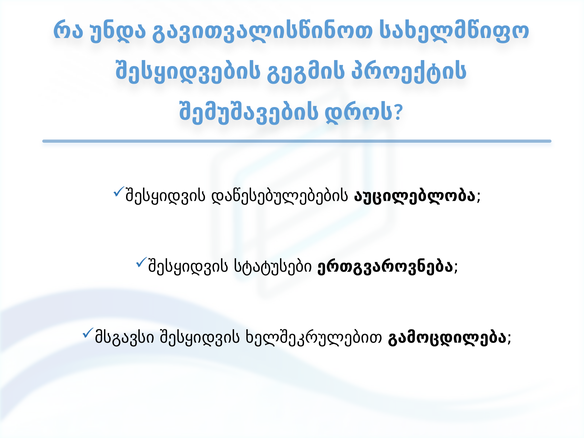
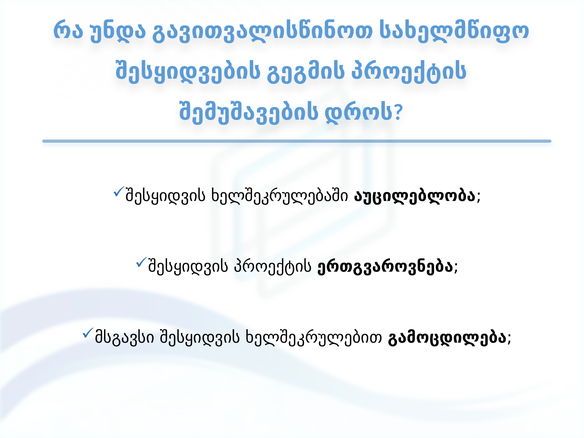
დაწესებულებების: დაწესებულებების -> ხელშეკრულებაში
სტატუსები: სტატუსები -> პროექტის
